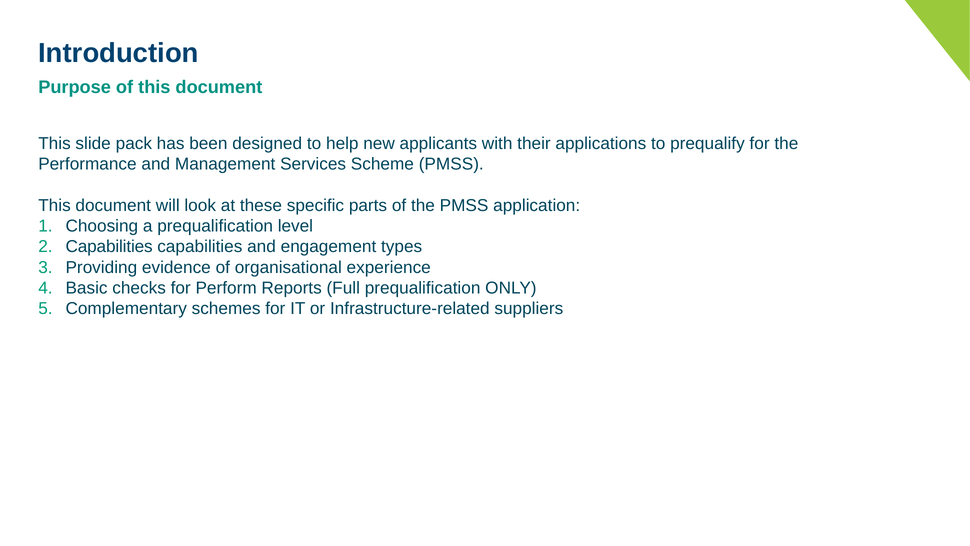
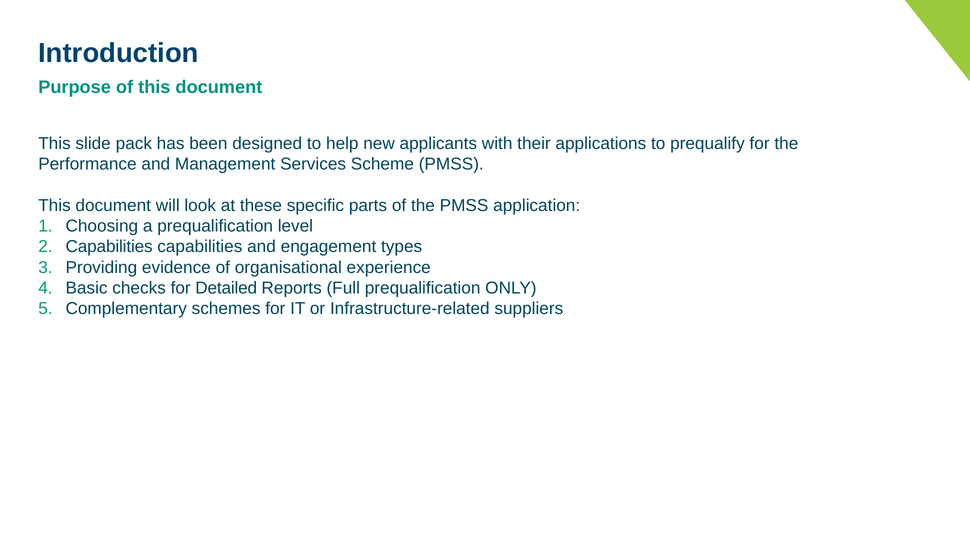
Perform: Perform -> Detailed
